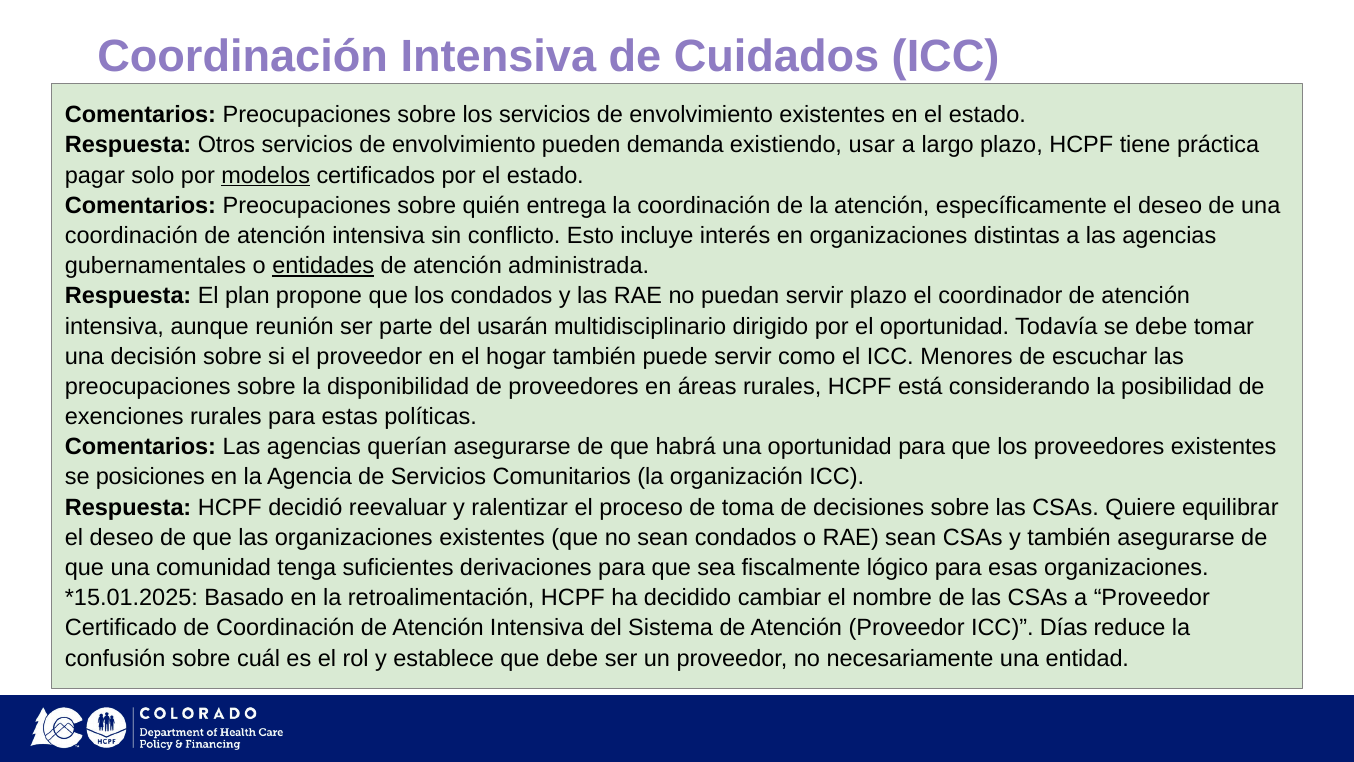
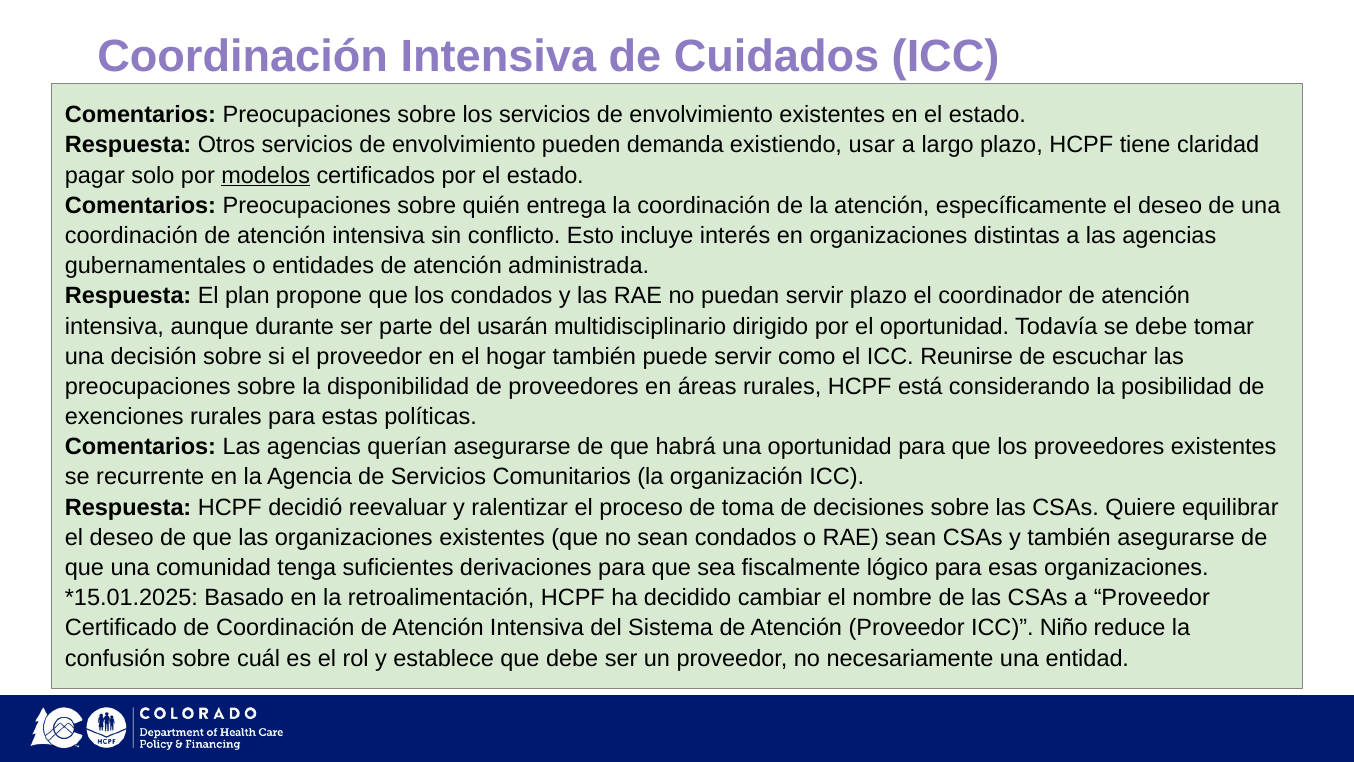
práctica: práctica -> claridad
entidades underline: present -> none
reunión: reunión -> durante
Menores: Menores -> Reunirse
posiciones: posiciones -> recurrente
Días: Días -> Niño
